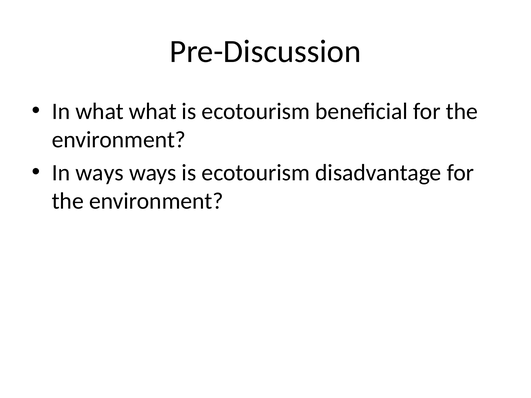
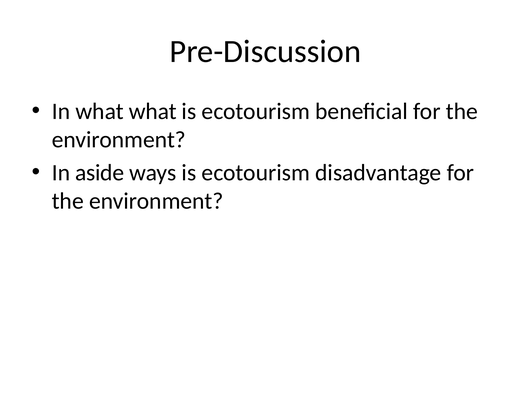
In ways: ways -> aside
